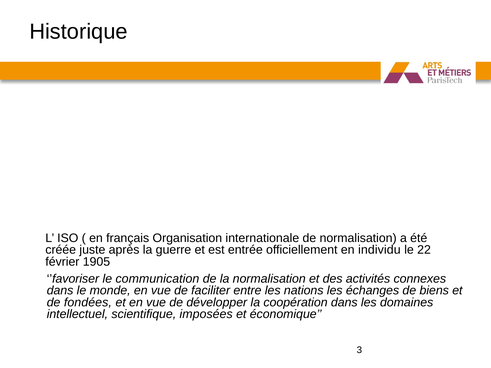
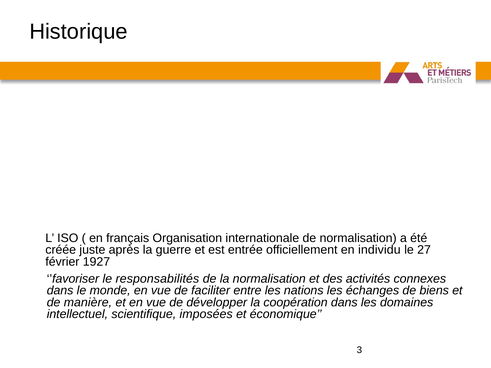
22: 22 -> 27
1905: 1905 -> 1927
communication: communication -> responsabilités
fondées: fondées -> manière
